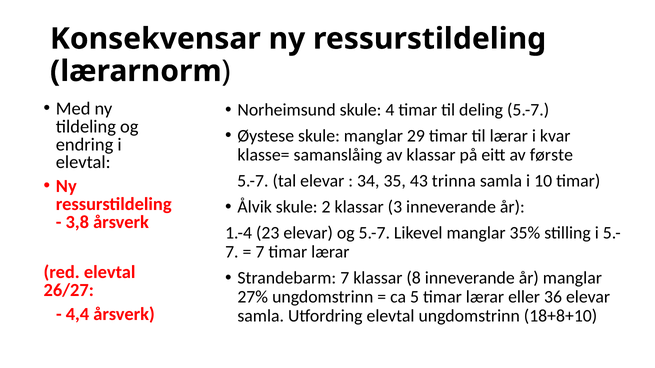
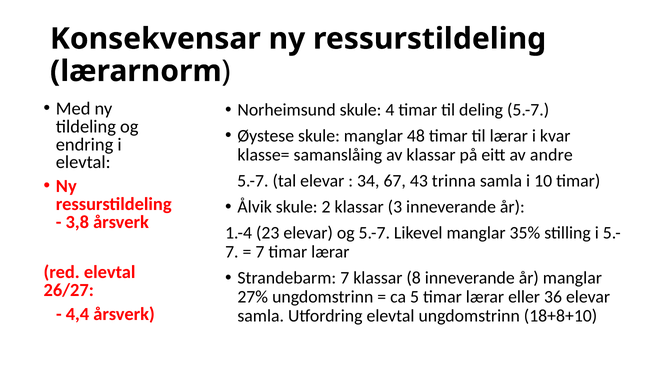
29: 29 -> 48
første: første -> andre
35: 35 -> 67
